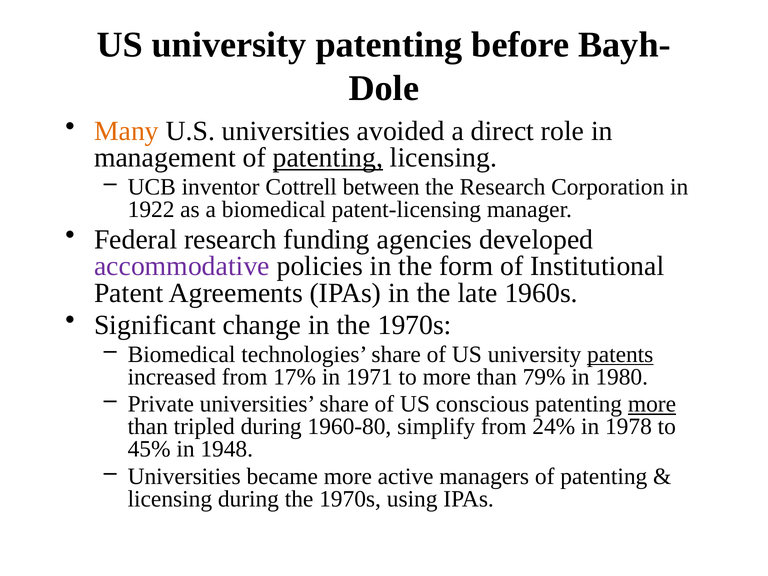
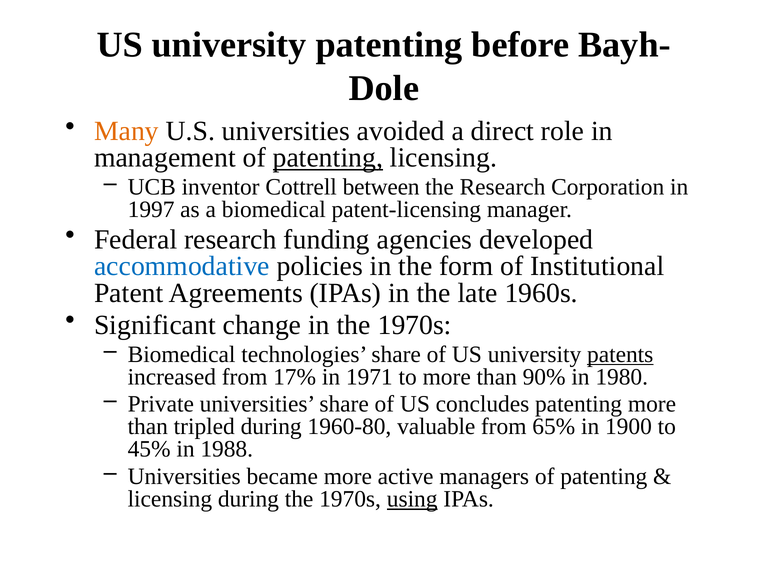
1922: 1922 -> 1997
accommodative colour: purple -> blue
79%: 79% -> 90%
conscious: conscious -> concludes
more at (652, 404) underline: present -> none
simplify: simplify -> valuable
24%: 24% -> 65%
1978: 1978 -> 1900
1948: 1948 -> 1988
using underline: none -> present
